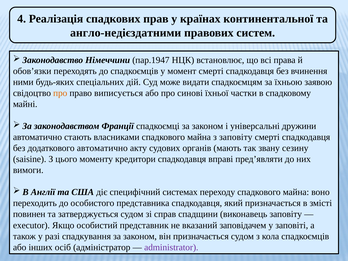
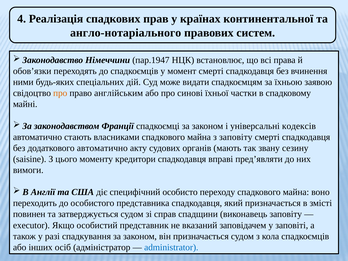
англо-недієздатними: англо-недієздатними -> англо-нотаріального
виписується: виписується -> англійським
дружини: дружини -> кодексів
системах: системах -> особисто
administrator colour: purple -> blue
